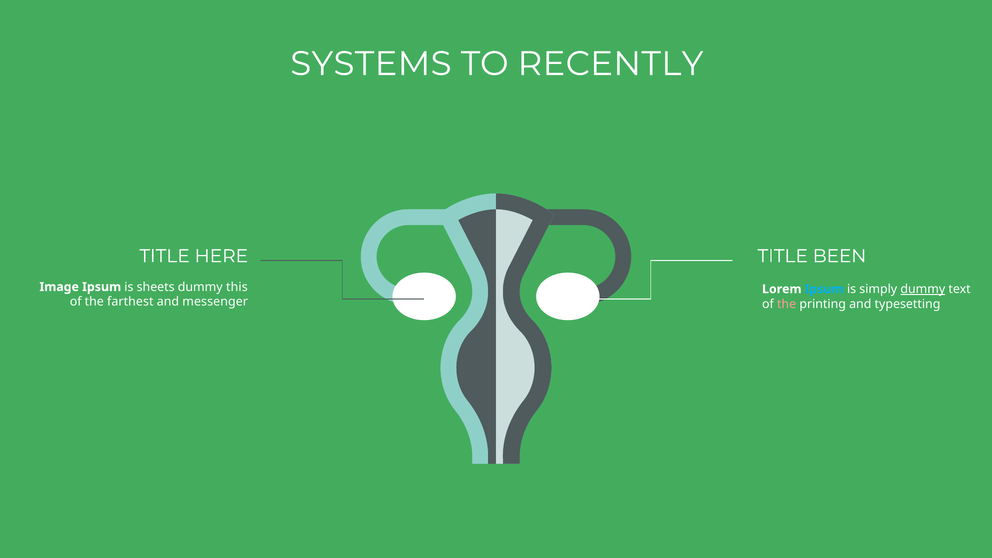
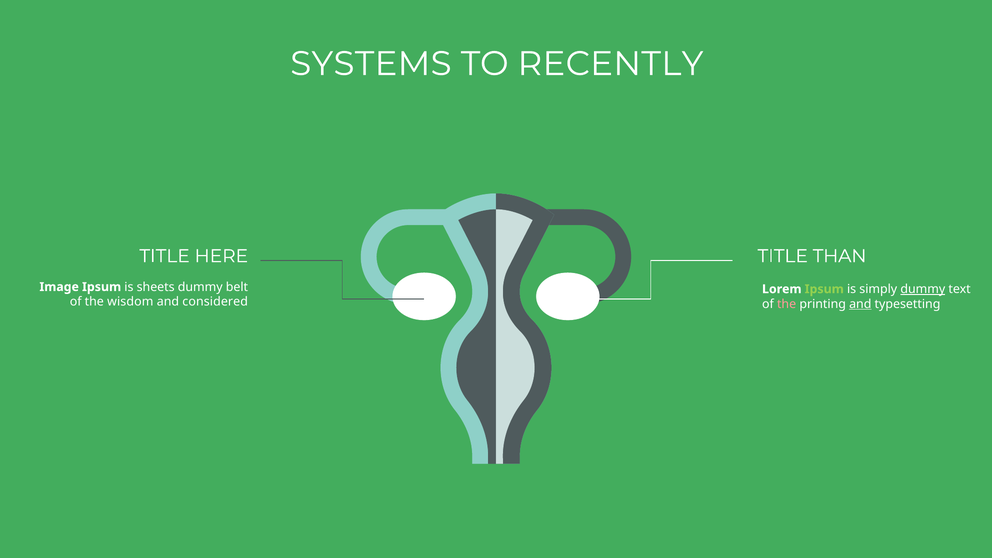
BEEN: BEEN -> THAN
this: this -> belt
Ipsum at (824, 289) colour: light blue -> light green
farthest: farthest -> wisdom
messenger: messenger -> considered
and at (860, 304) underline: none -> present
